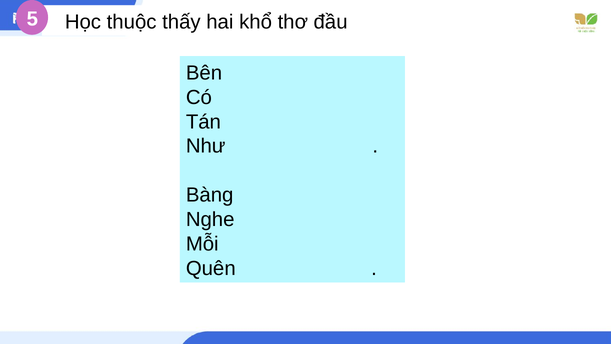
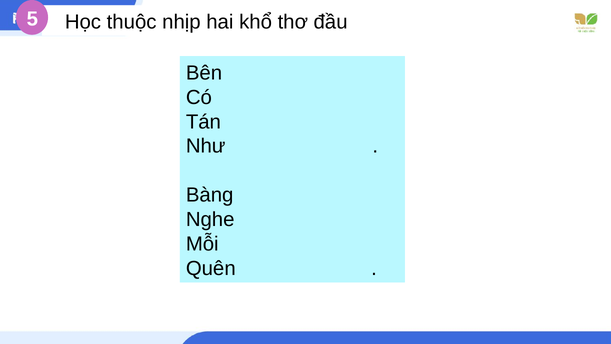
thấy: thấy -> nhịp
